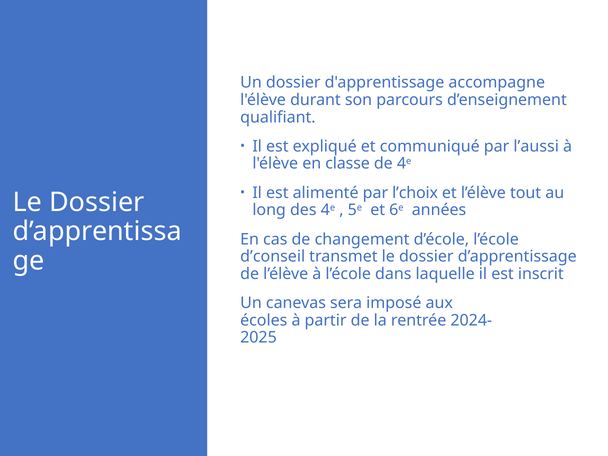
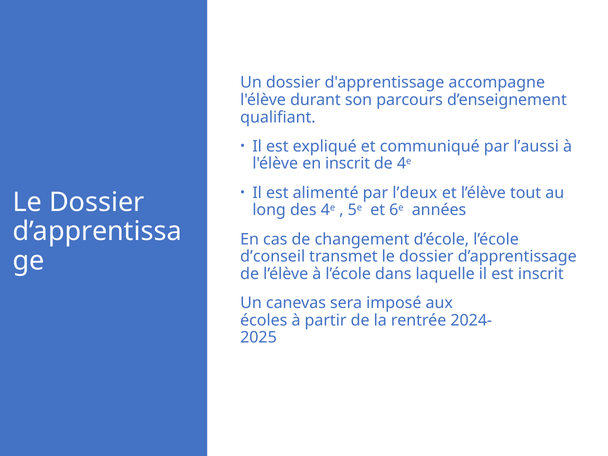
en classe: classe -> inscrit
l’choix: l’choix -> l’deux
